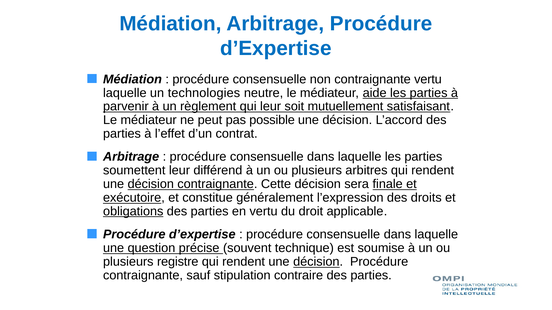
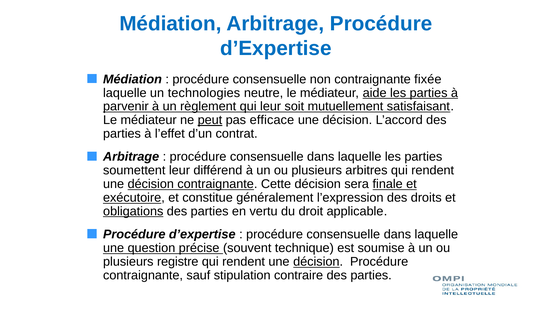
contraignante vertu: vertu -> fixée
peut underline: none -> present
possible: possible -> efficace
